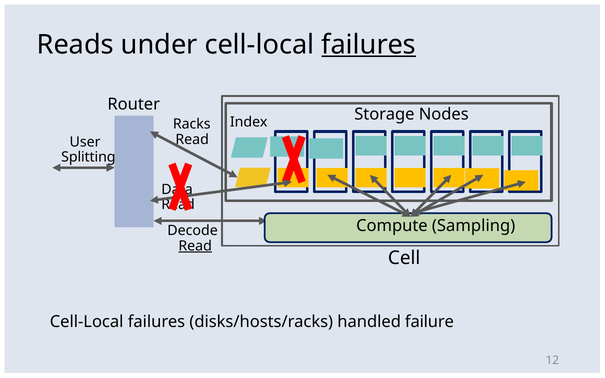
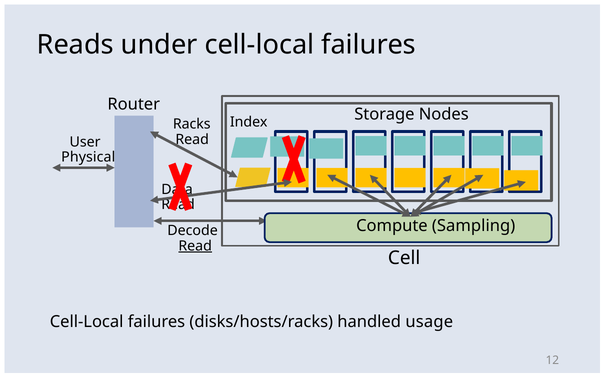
failures at (369, 45) underline: present -> none
Splitting: Splitting -> Physical
failure: failure -> usage
